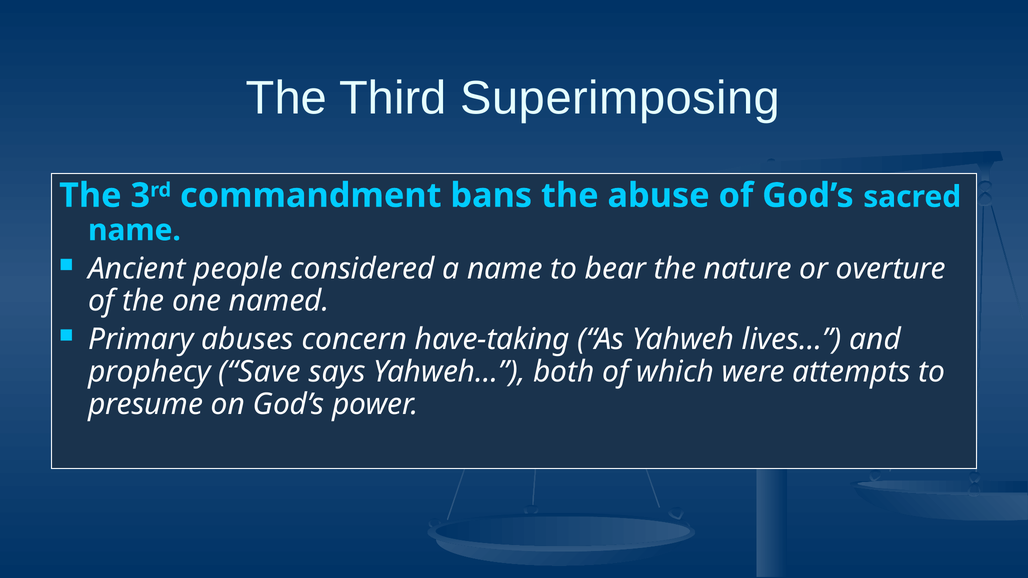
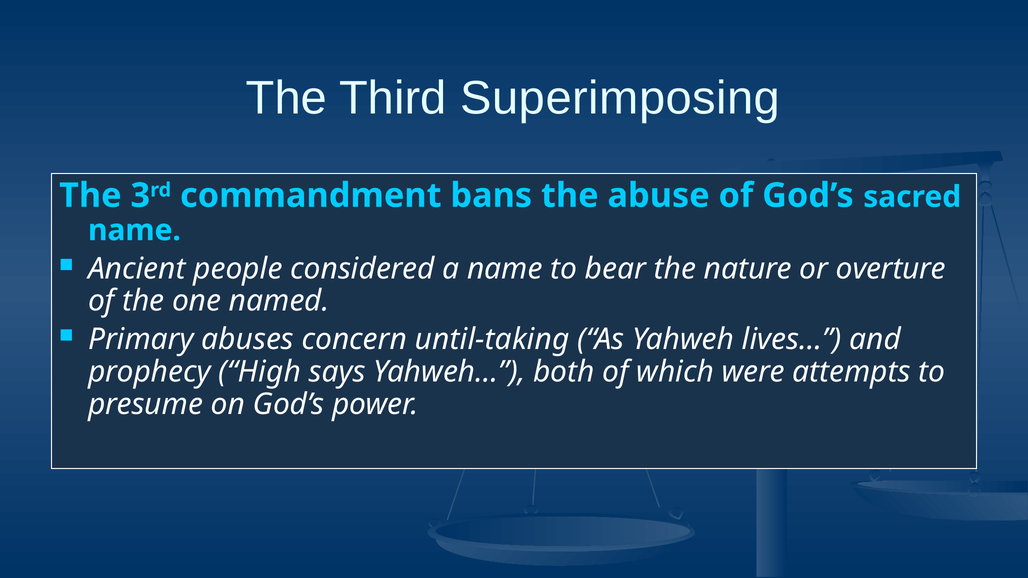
have-taking: have-taking -> until-taking
Save: Save -> High
